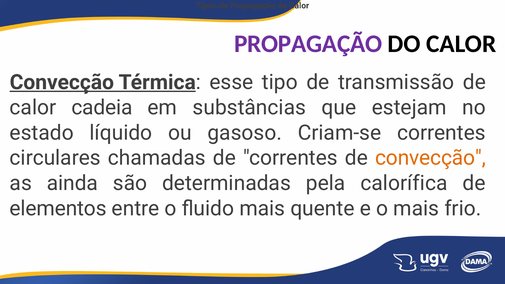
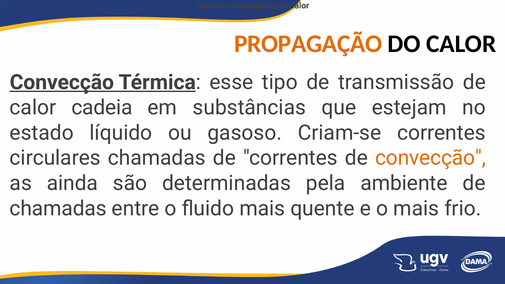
PROPAGAÇÃO at (308, 44) colour: purple -> orange
calorífica: calorífica -> ambiente
elementos at (58, 209): elementos -> chamadas
